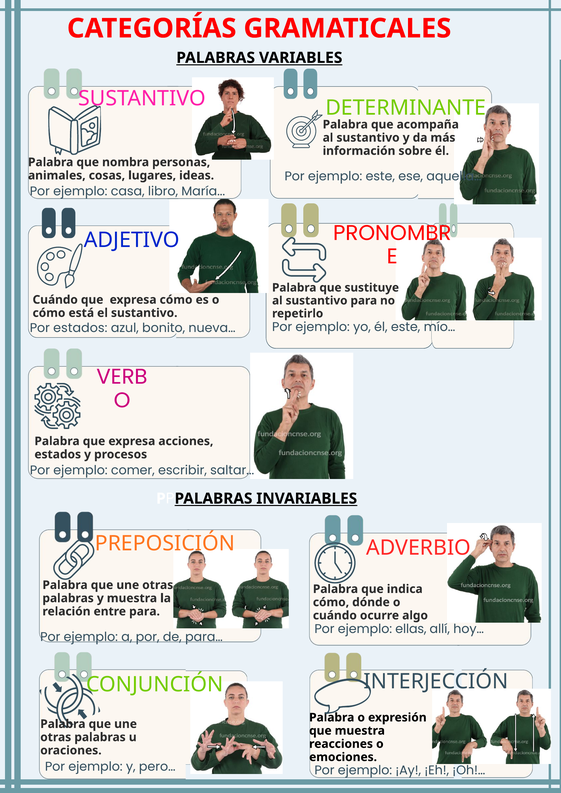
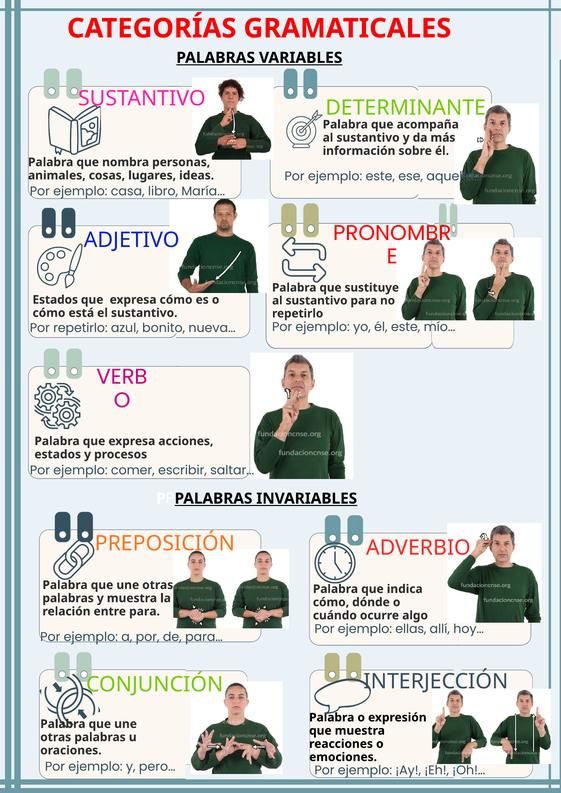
Cuándo at (55, 300): Cuándo -> Estados
Por estados: estados -> repetirlo
